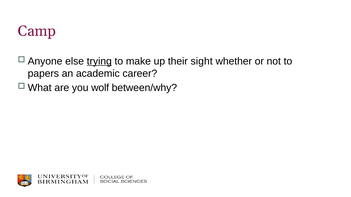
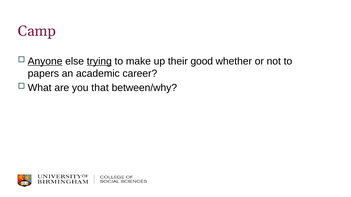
Anyone underline: none -> present
sight: sight -> good
wolf: wolf -> that
